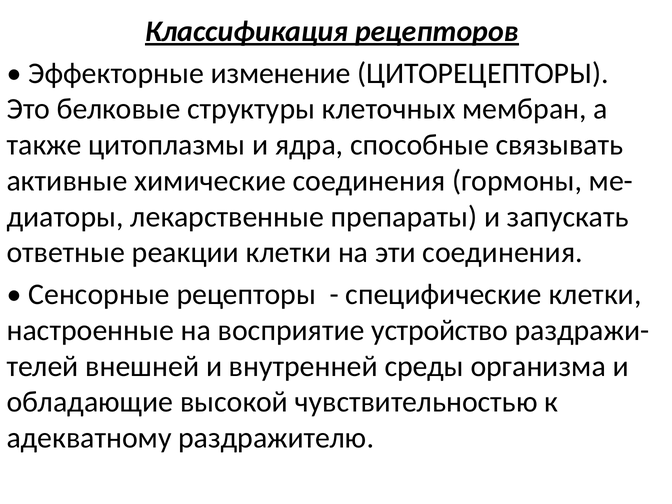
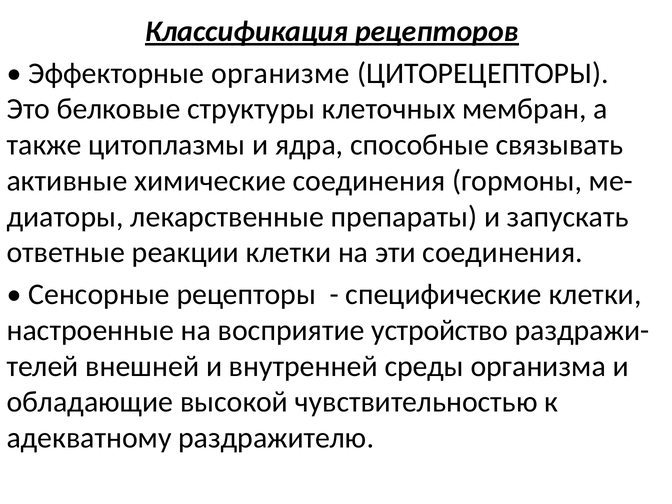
изменение: изменение -> организме
